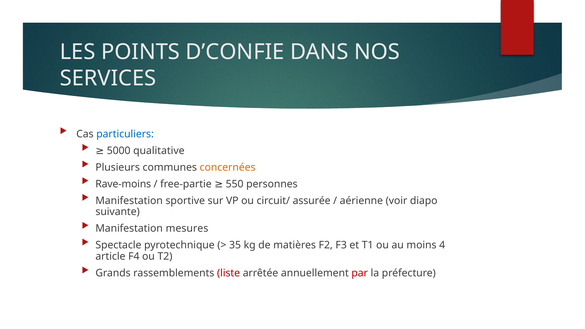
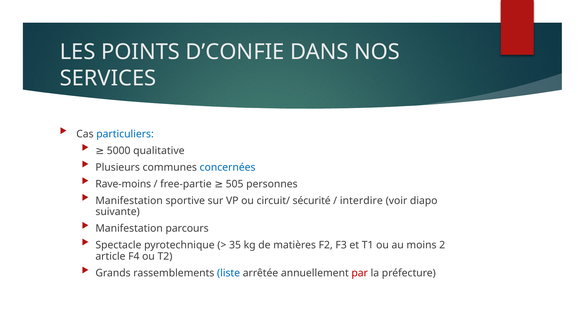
concernées colour: orange -> blue
550: 550 -> 505
assurée: assurée -> sécurité
aérienne: aérienne -> interdire
mesures: mesures -> parcours
4: 4 -> 2
liste colour: red -> blue
